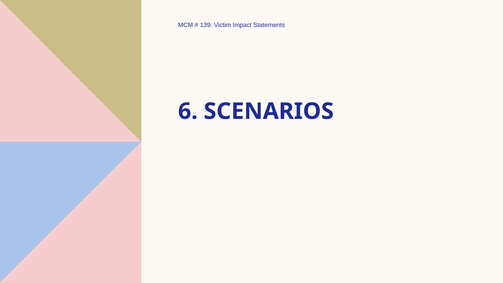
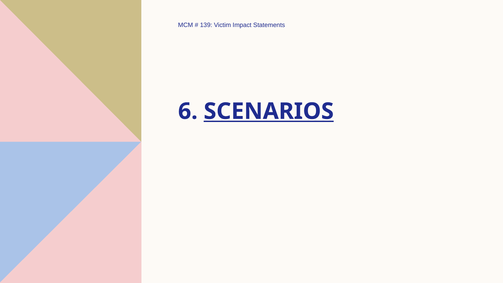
SCENARIOS underline: none -> present
